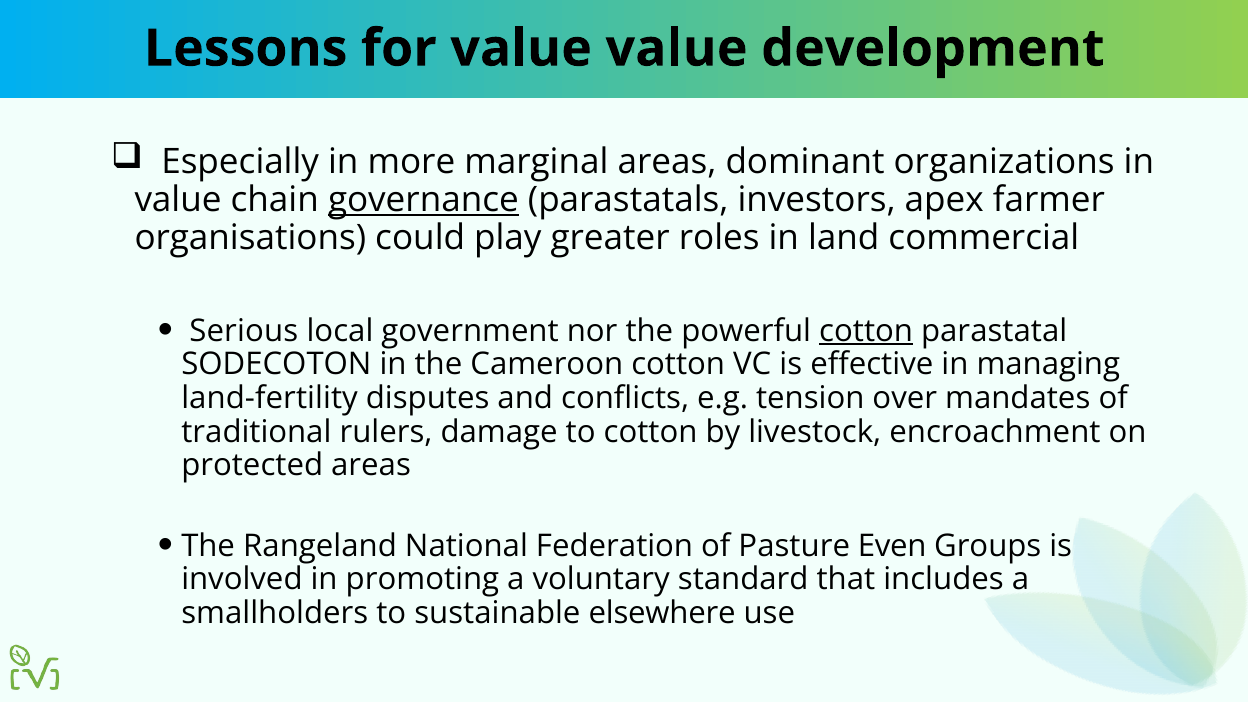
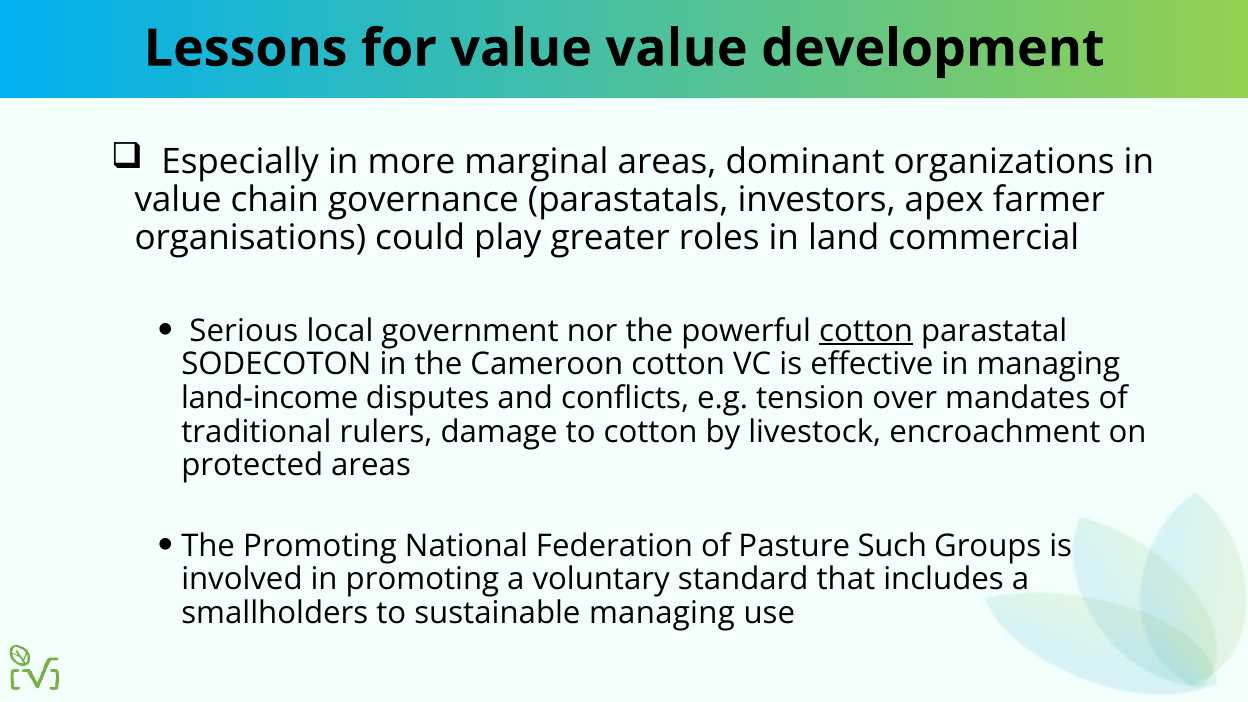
governance underline: present -> none
land-fertility: land-fertility -> land-income
The Rangeland: Rangeland -> Promoting
Even: Even -> Such
sustainable elsewhere: elsewhere -> managing
